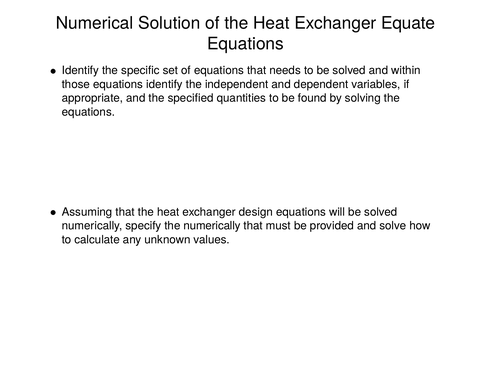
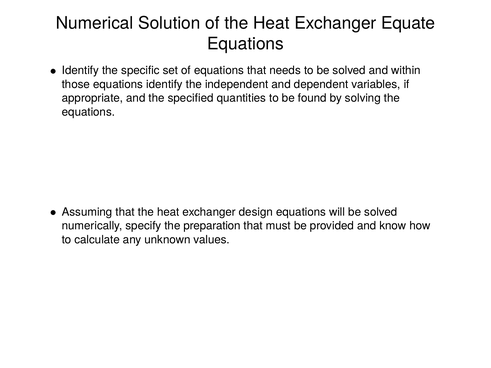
the numerically: numerically -> preparation
solve: solve -> know
